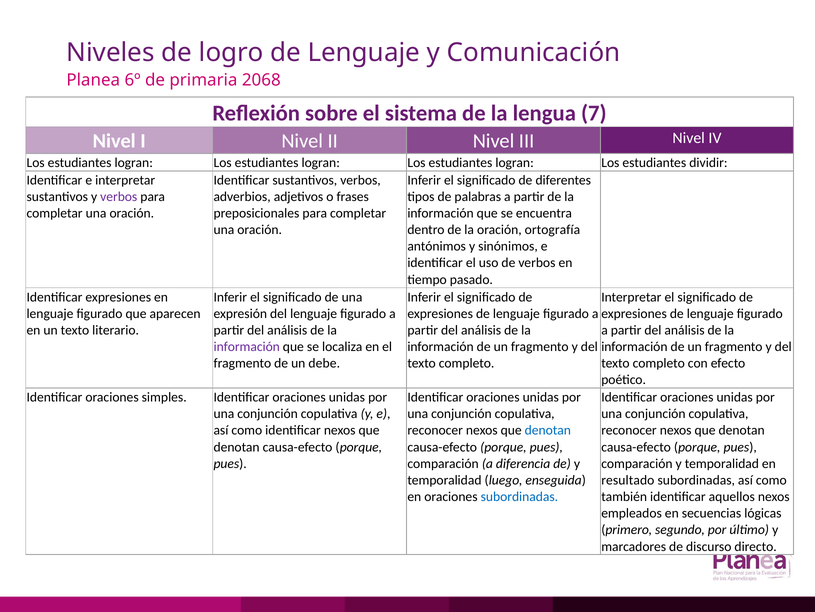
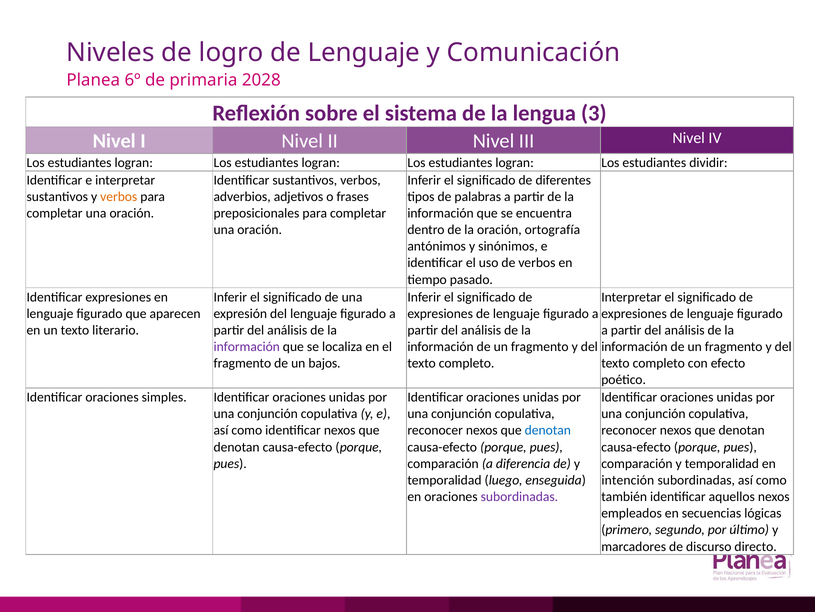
2068: 2068 -> 2028
7: 7 -> 3
verbos at (119, 196) colour: purple -> orange
debe: debe -> bajos
resultado: resultado -> intención
subordinadas at (519, 496) colour: blue -> purple
